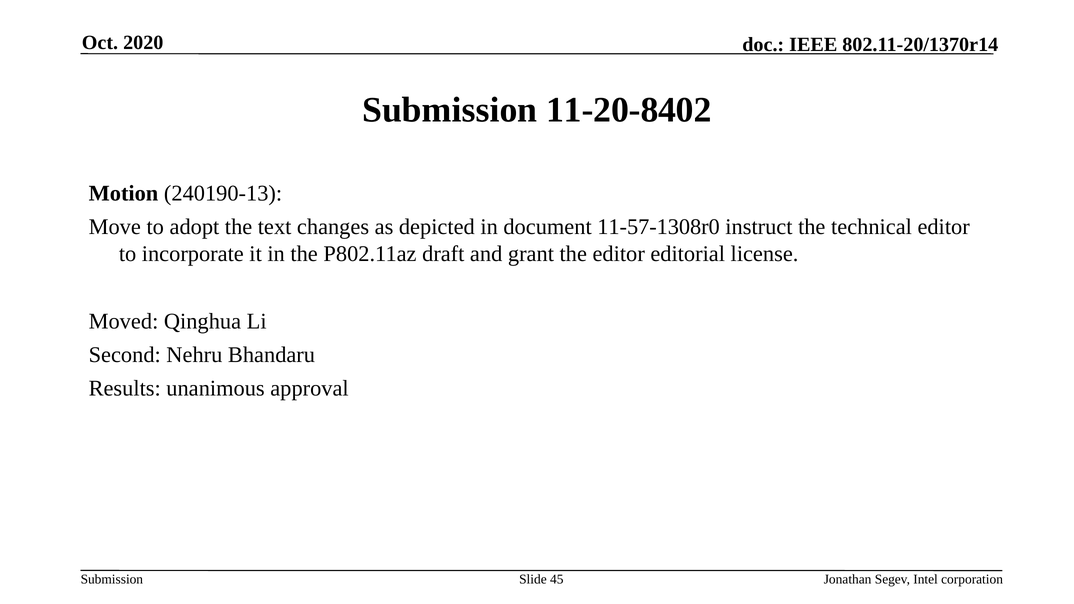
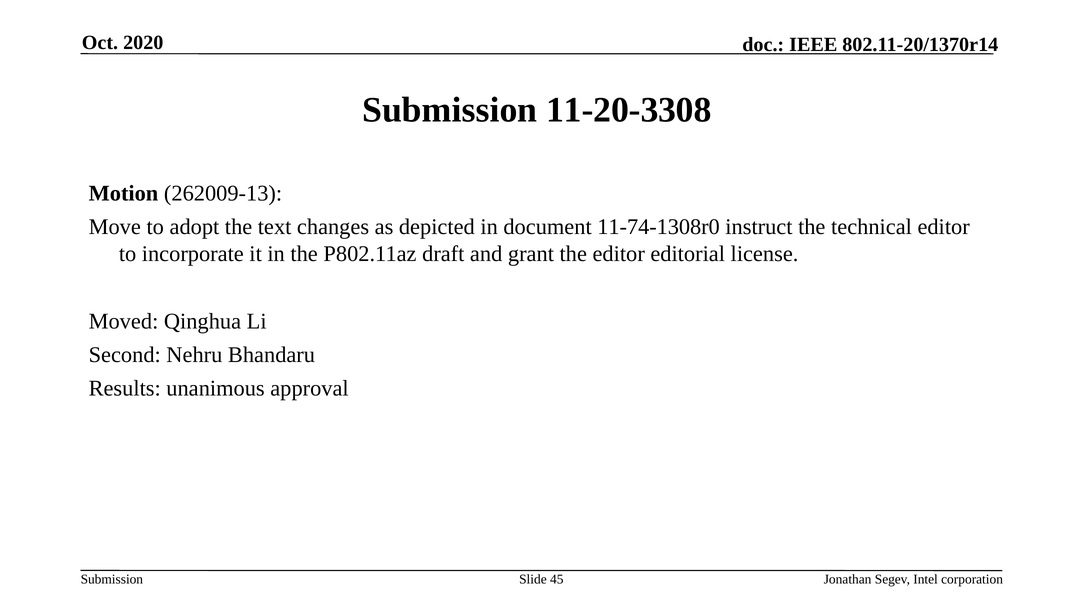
11-20-8402: 11-20-8402 -> 11-20-3308
240190-13: 240190-13 -> 262009-13
11-57-1308r0: 11-57-1308r0 -> 11-74-1308r0
